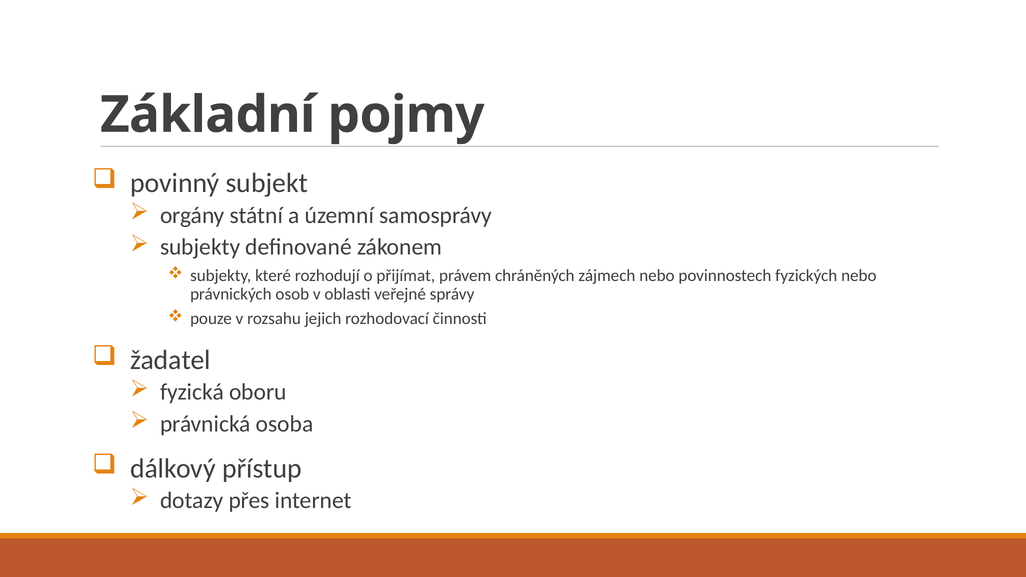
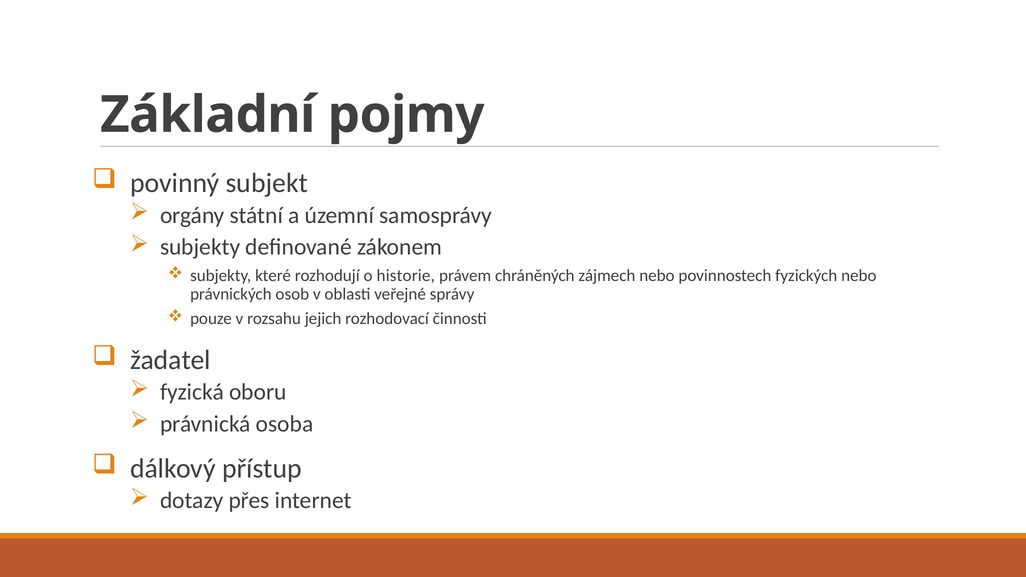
přijímat: přijímat -> historie
